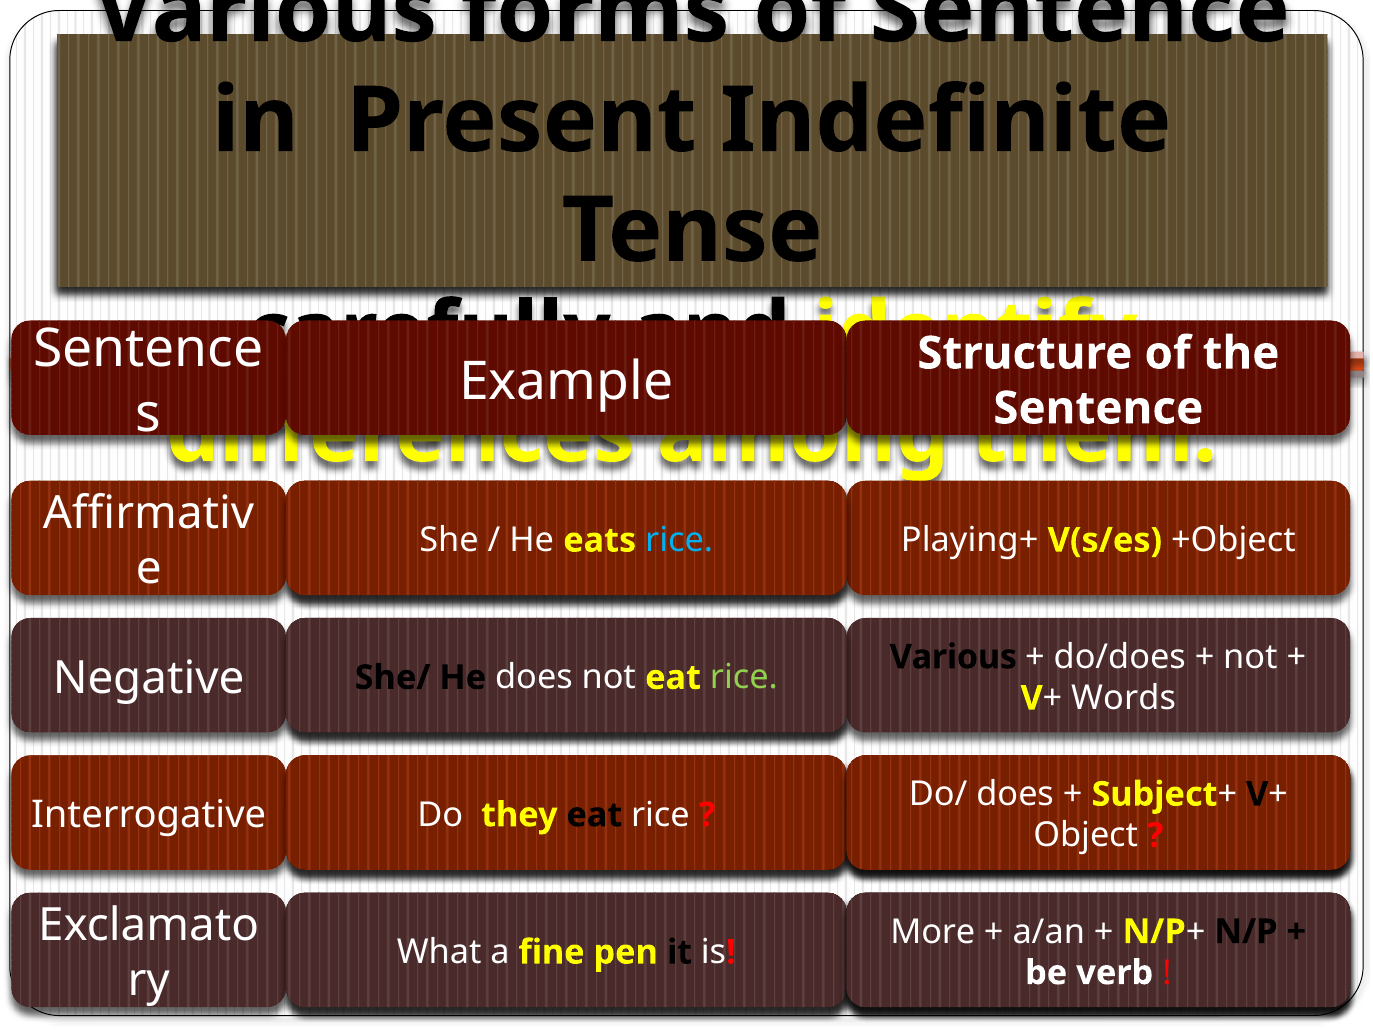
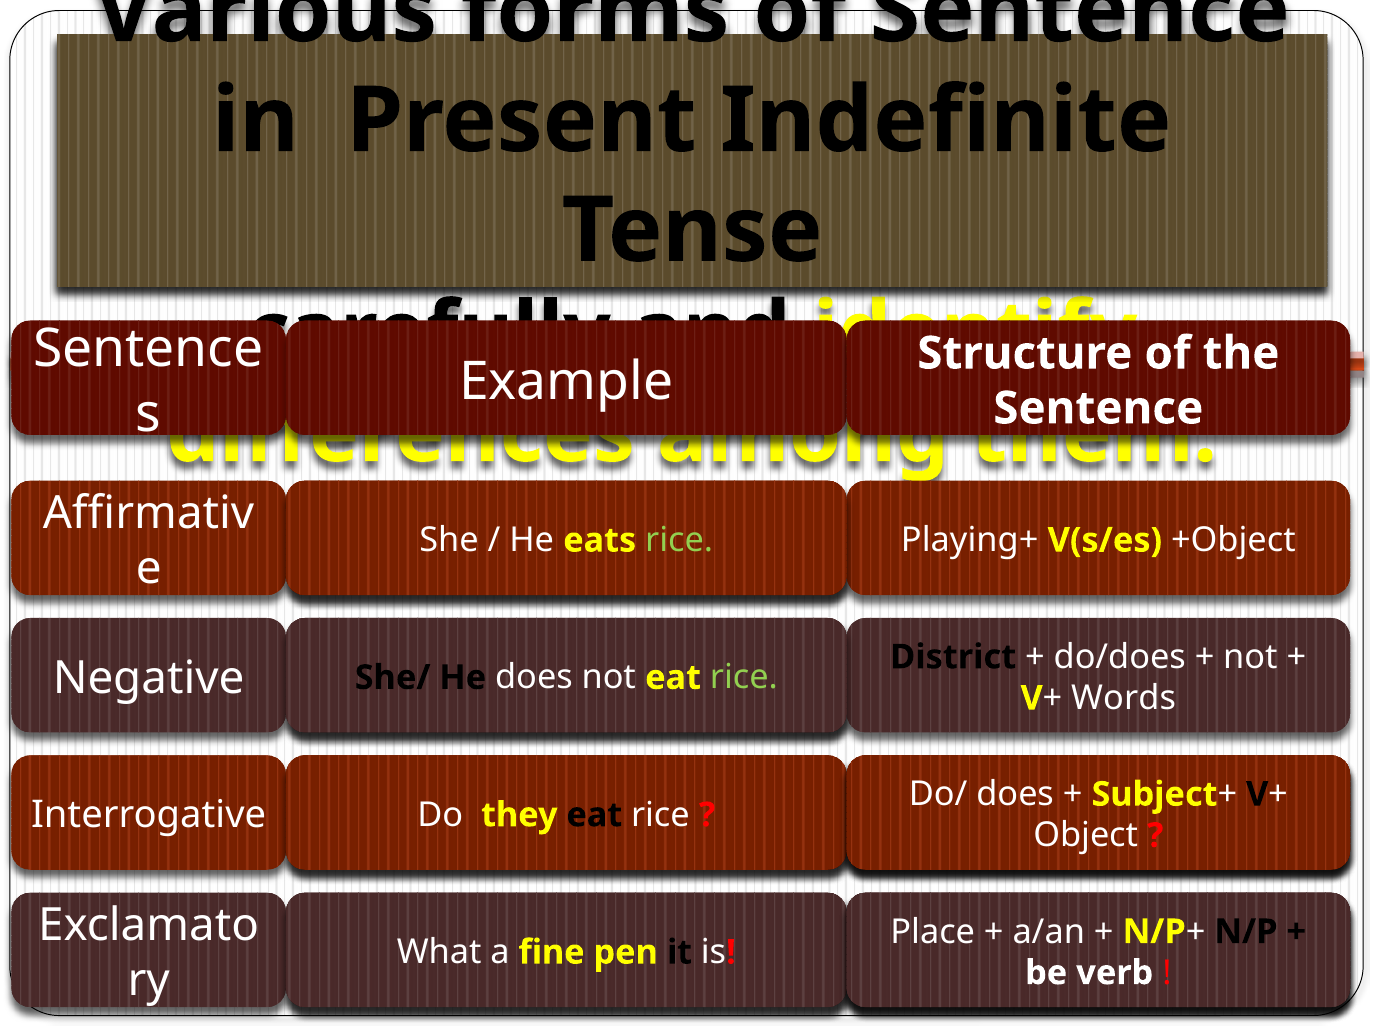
rice at (679, 540) colour: light blue -> light green
Various at (953, 657): Various -> District
More: More -> Place
